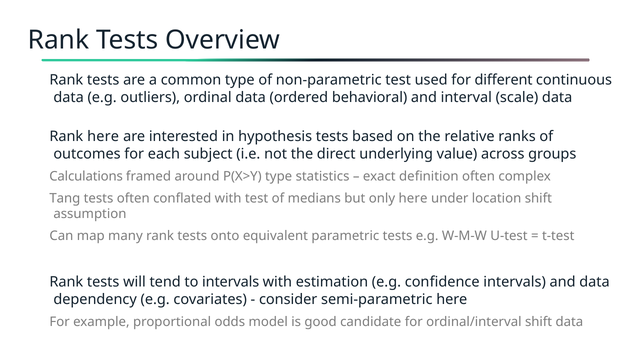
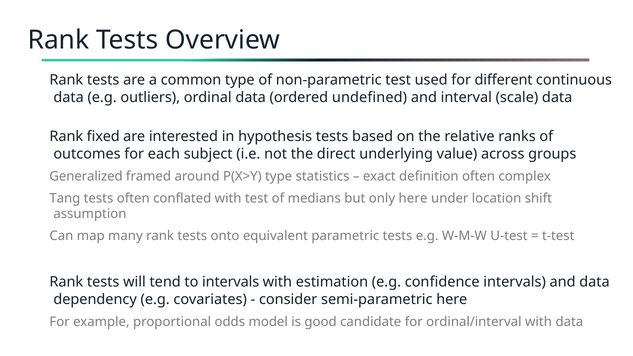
behavioral: behavioral -> undefined
Rank here: here -> ﬁxed
Calculations: Calculations -> Generalized
ordinal/interval shift: shift -> with
